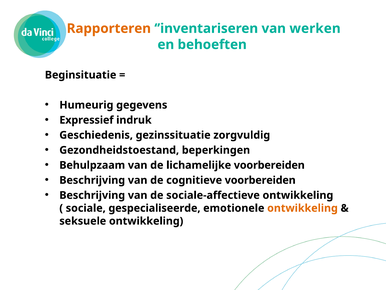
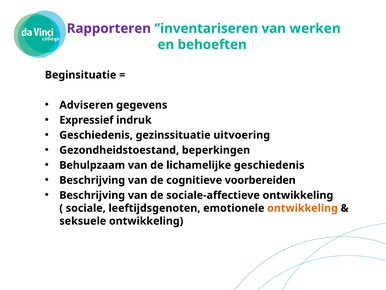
Rapporteren colour: orange -> purple
Humeurig: Humeurig -> Adviseren
zorgvuldig: zorgvuldig -> uitvoering
lichamelijke voorbereiden: voorbereiden -> geschiedenis
gespecialiseerde: gespecialiseerde -> leeftijdsgenoten
